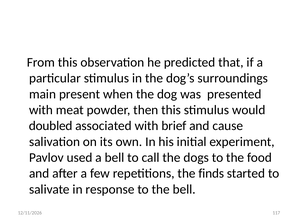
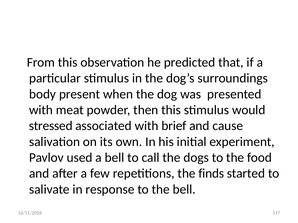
main: main -> body
doubled: doubled -> stressed
